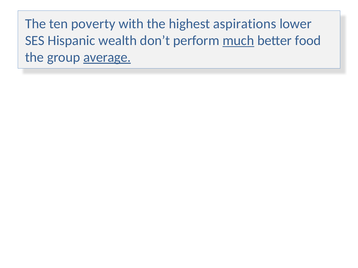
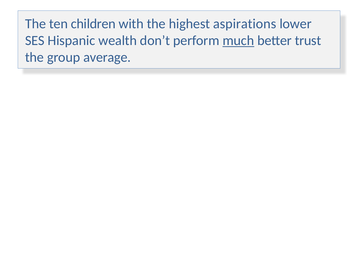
poverty: poverty -> children
food: food -> trust
average underline: present -> none
